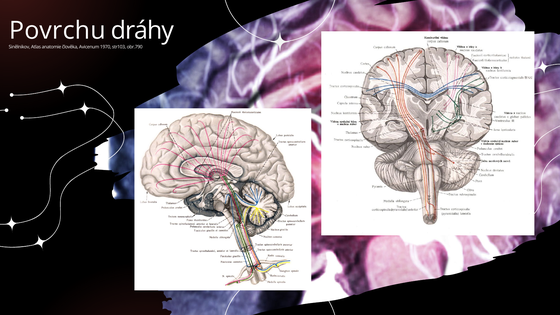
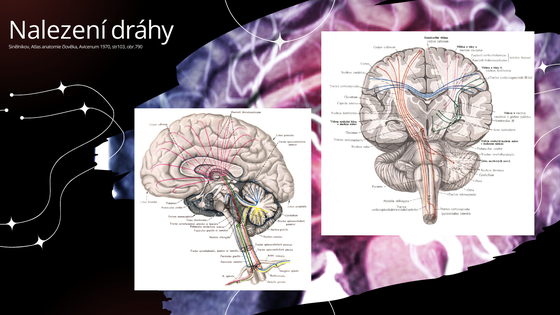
Povrchu: Povrchu -> Nalezení
